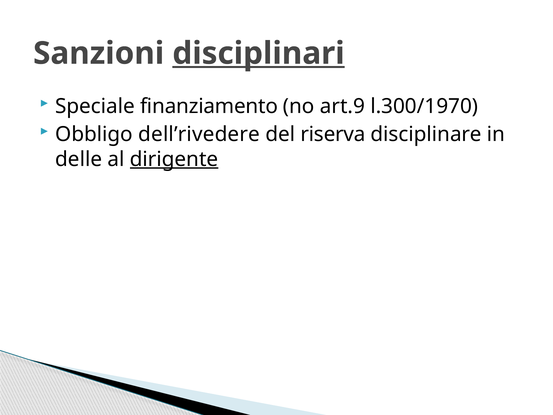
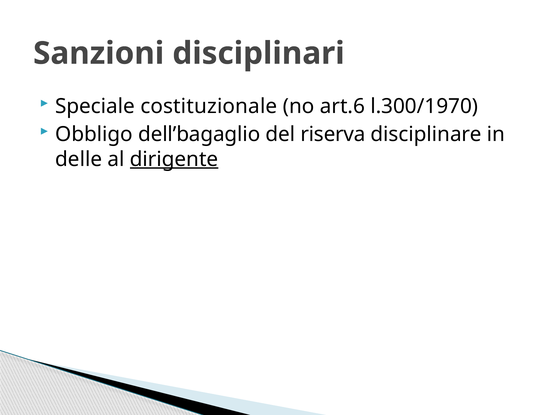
disciplinari underline: present -> none
finanziamento: finanziamento -> costituzionale
art.9: art.9 -> art.6
dell’rivedere: dell’rivedere -> dell’bagaglio
